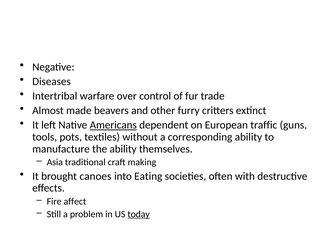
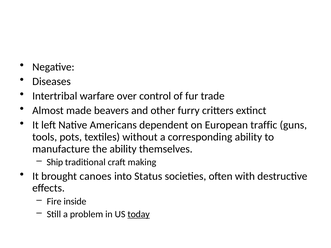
Americans underline: present -> none
Asia: Asia -> Ship
Eating: Eating -> Status
affect: affect -> inside
